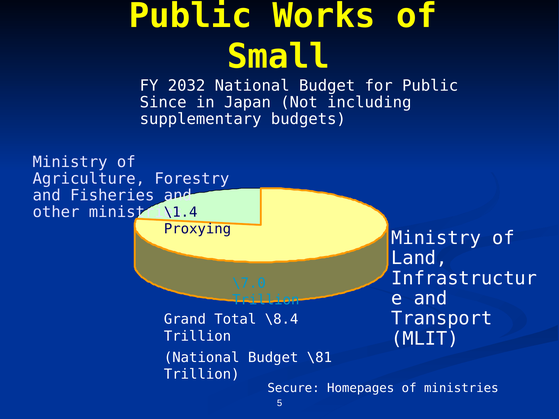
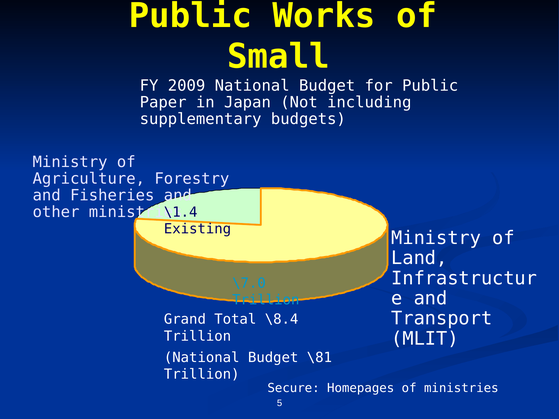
2032: 2032 -> 2009
Since: Since -> Paper
Proxying: Proxying -> Existing
